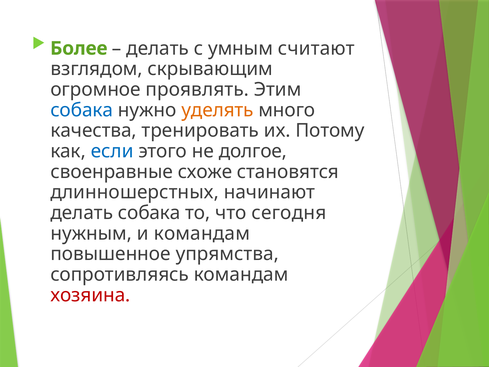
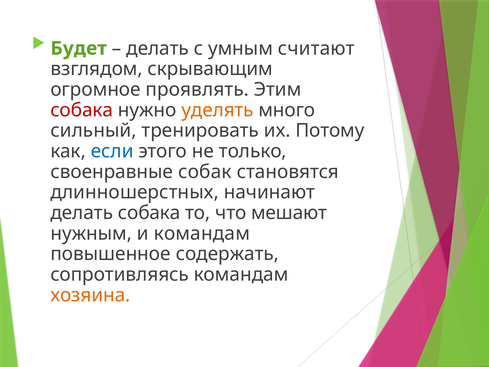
Более: Более -> Будет
собака at (82, 110) colour: blue -> red
качества: качества -> сильный
долгое: долгое -> только
схоже: схоже -> собак
сегодня: сегодня -> мешают
упрямства: упрямства -> содержать
хозяина colour: red -> orange
